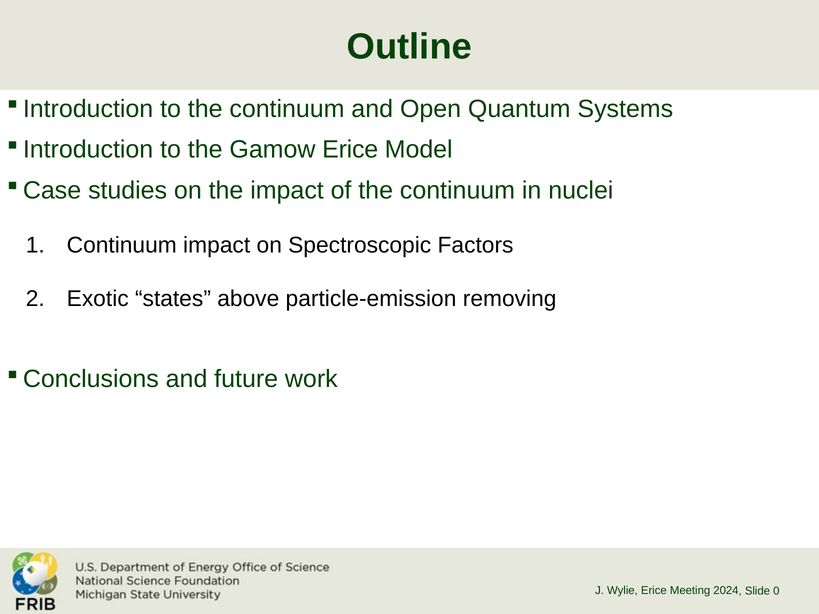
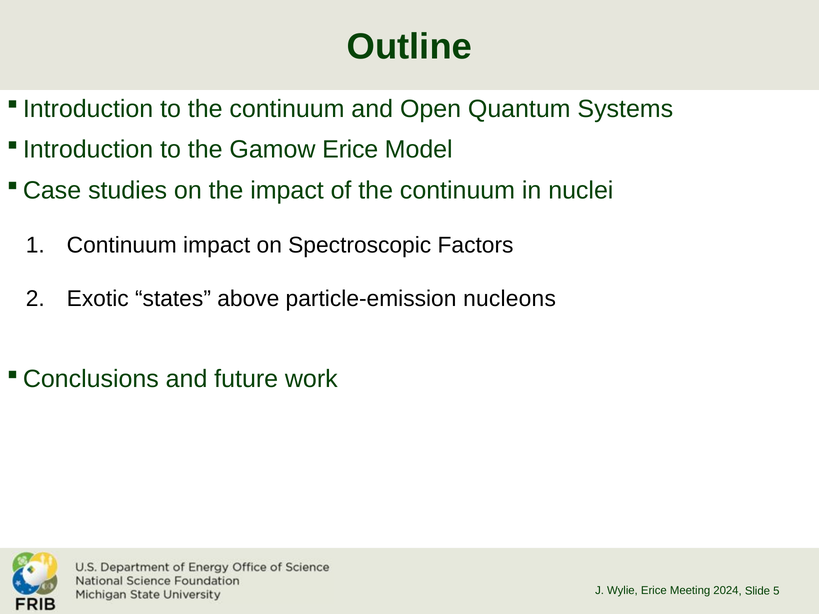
removing: removing -> nucleons
0: 0 -> 5
